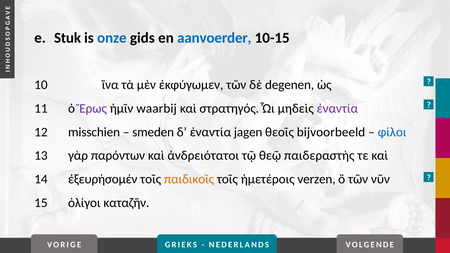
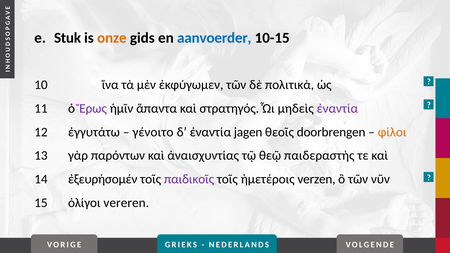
onze colour: blue -> orange
degenen: degenen -> πολιτικὰ
waarbij: waarbij -> ἅπαντα
misschien: misschien -> ἐγγυτάτω
smeden: smeden -> γένοιτο
bijvoorbeeld: bijvoorbeeld -> doorbrengen
φίλοι colour: blue -> orange
ἀνδρειότατοι: ἀνδρειότατοι -> ἀναισχυντίας
παιδικοῖς colour: orange -> purple
καταζῆν: καταζῆν -> vereren
